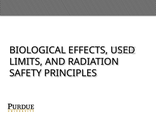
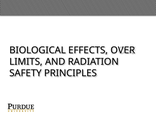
USED: USED -> OVER
